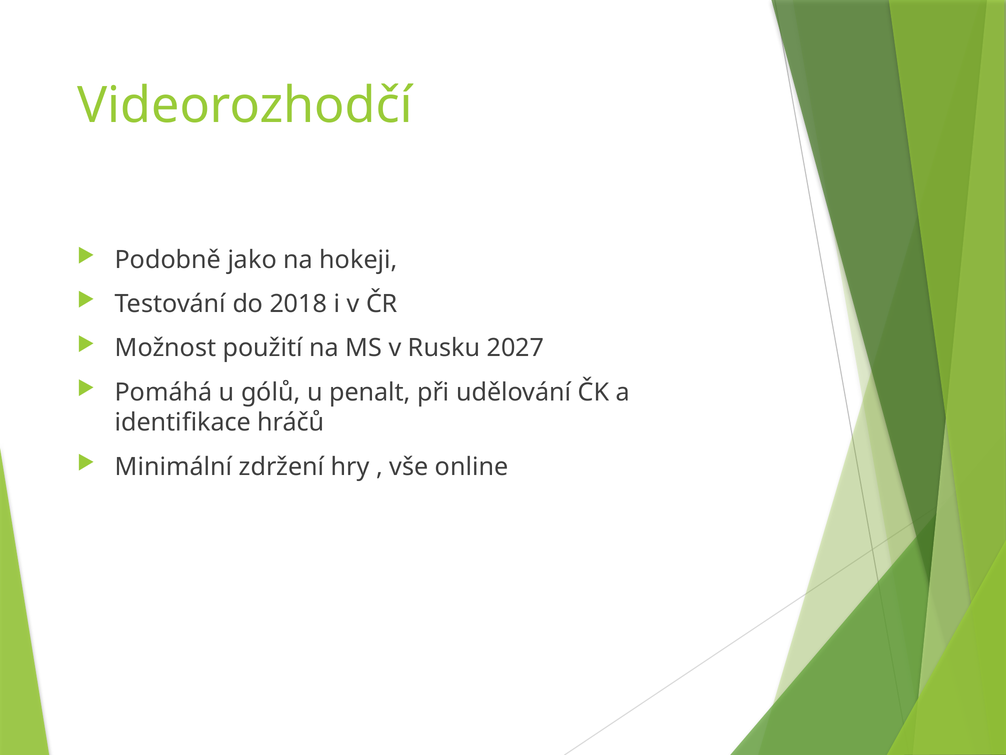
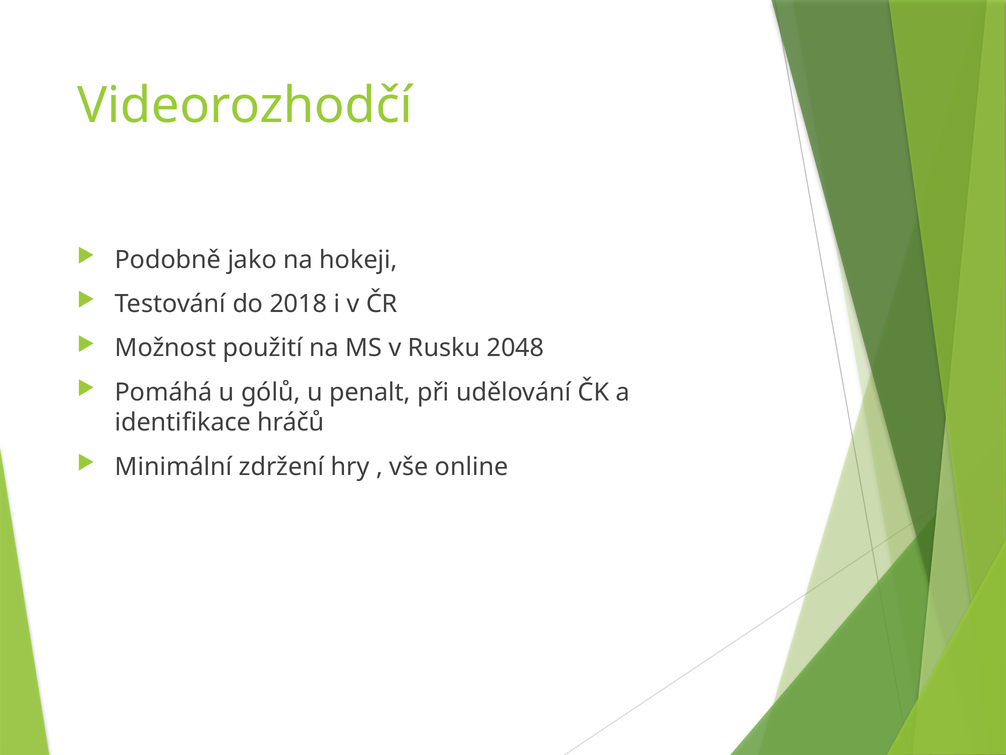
2027: 2027 -> 2048
